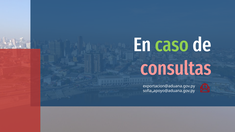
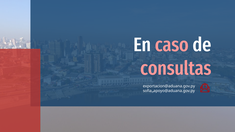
caso colour: light green -> pink
